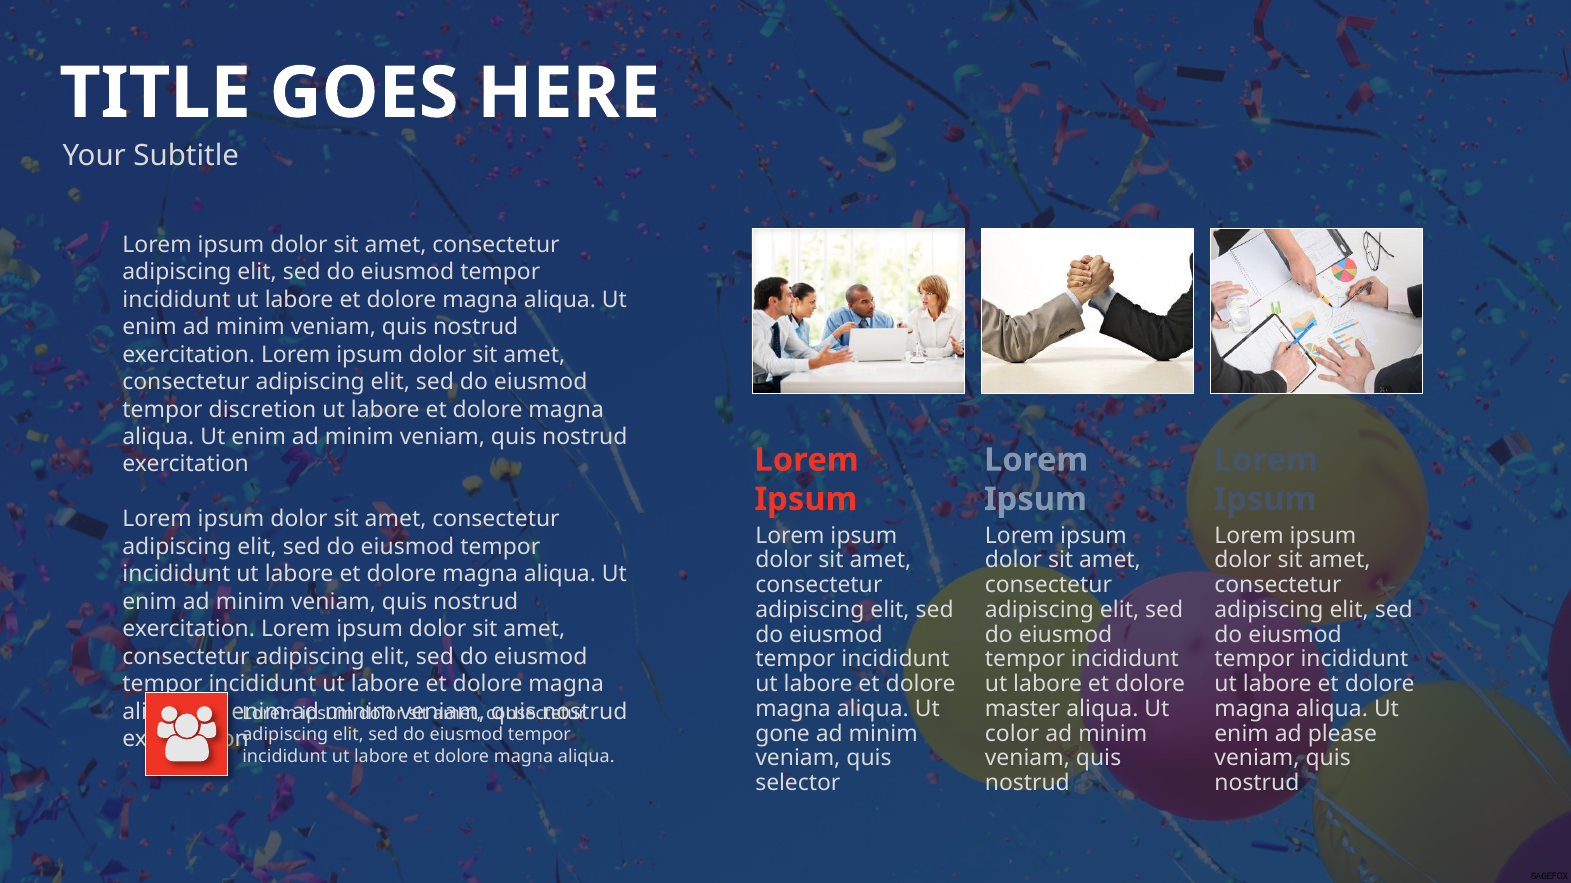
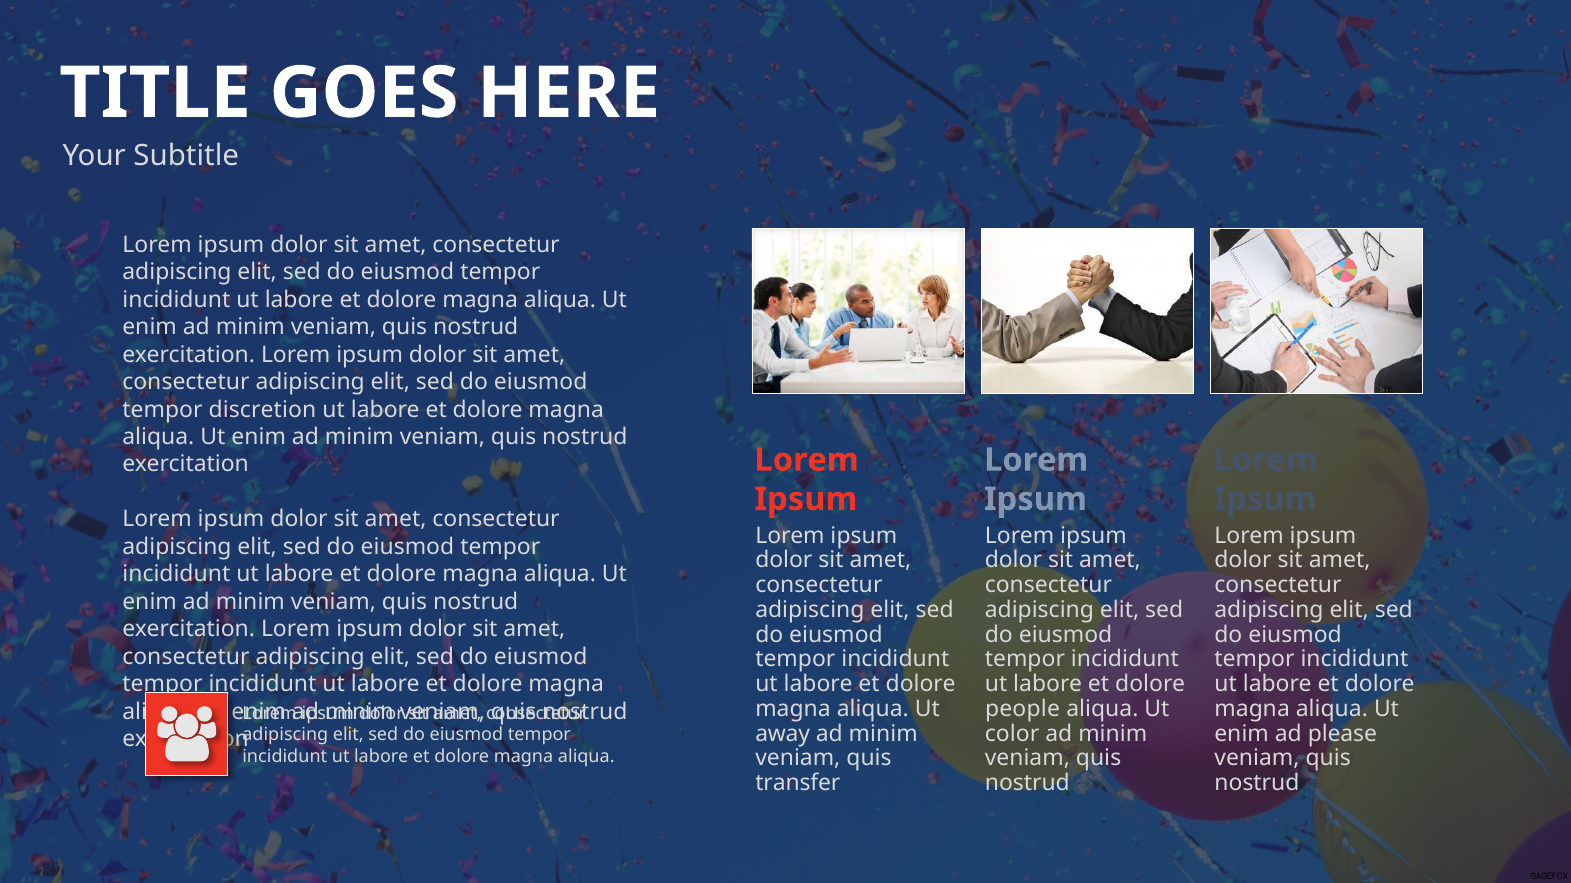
master: master -> people
gone: gone -> away
selector: selector -> transfer
